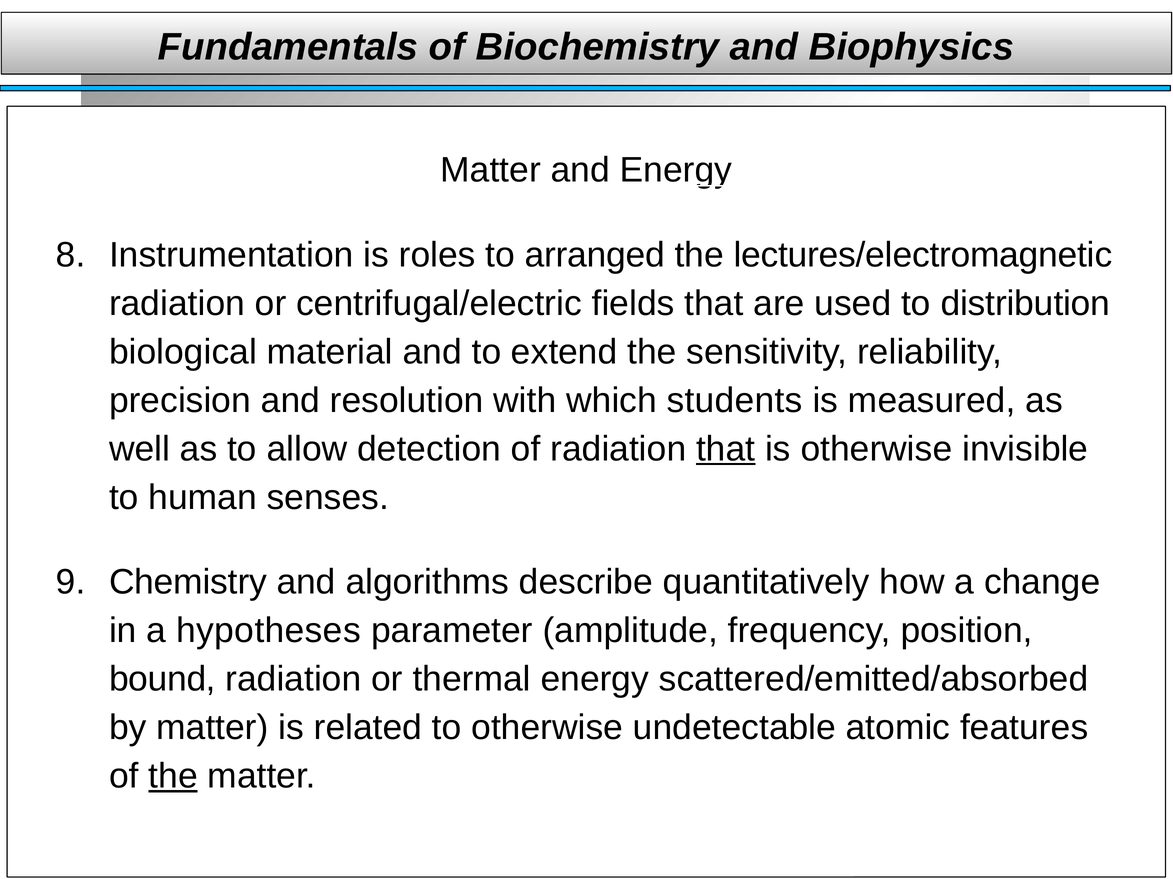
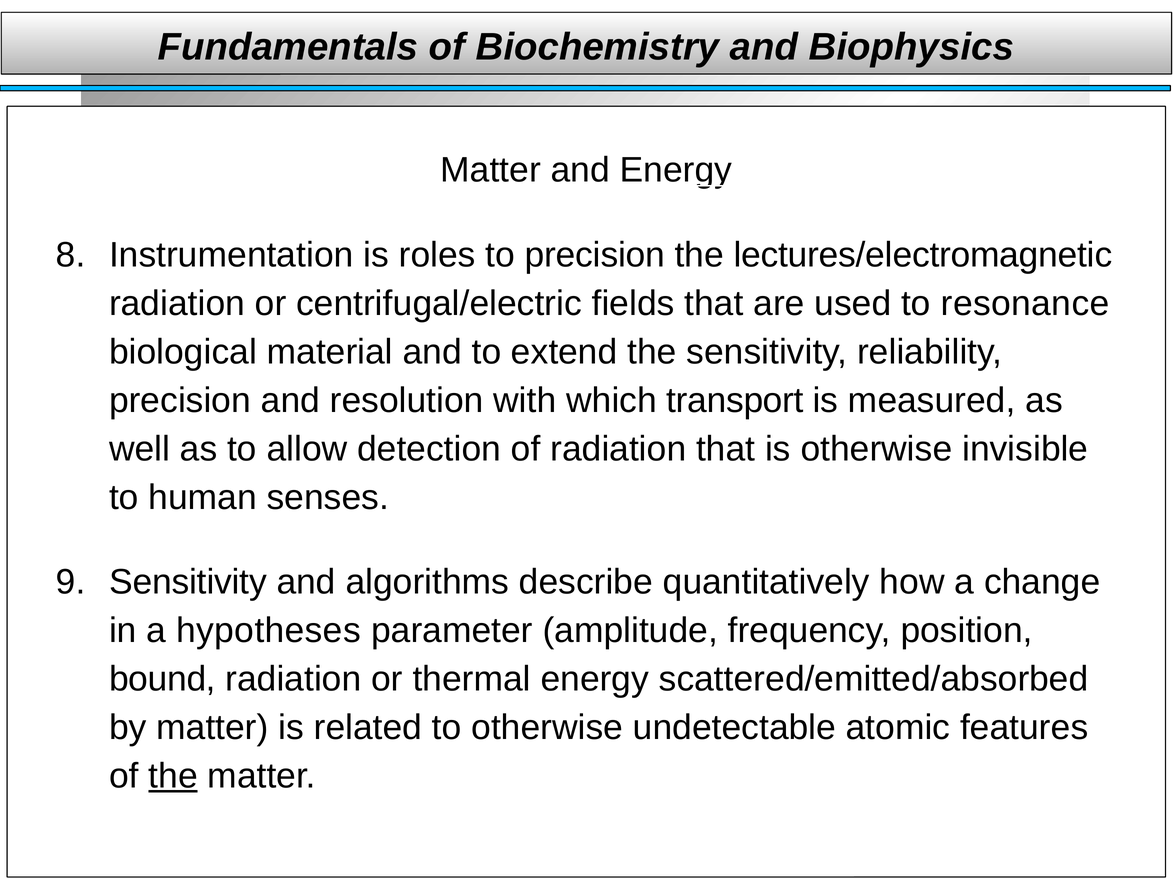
to arranged: arranged -> precision
distribution: distribution -> resonance
students: students -> transport
that at (726, 449) underline: present -> none
Chemistry at (188, 583): Chemistry -> Sensitivity
